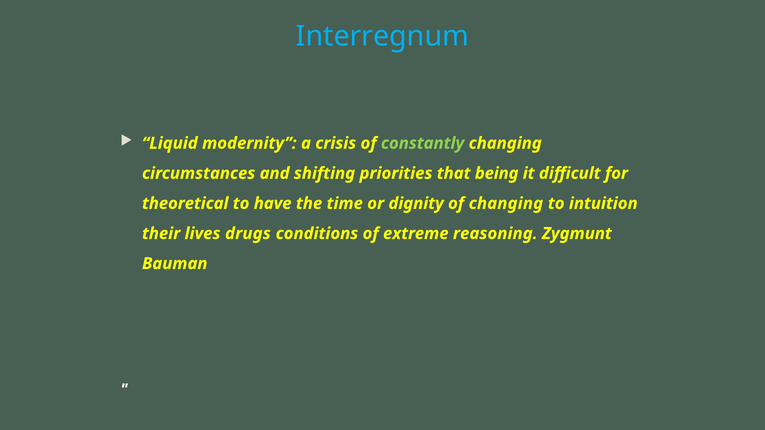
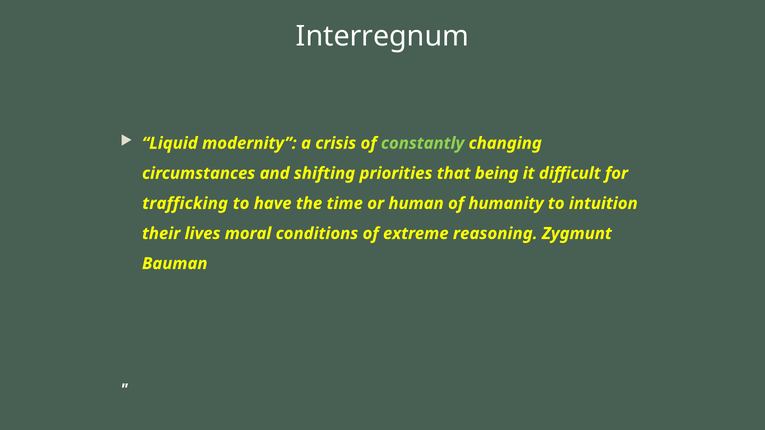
Interregnum colour: light blue -> white
theoretical: theoretical -> trafficking
dignity: dignity -> human
of changing: changing -> humanity
drugs: drugs -> moral
